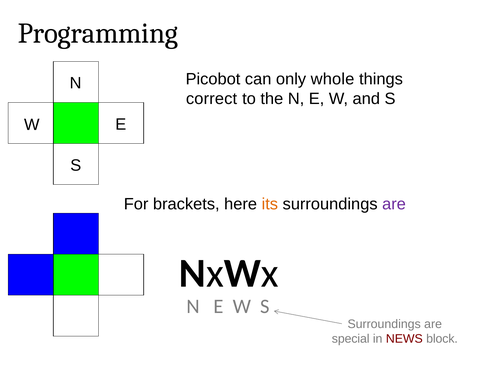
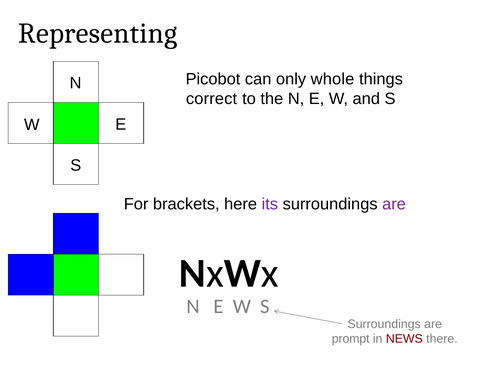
Programming: Programming -> Representing
its colour: orange -> purple
special: special -> prompt
block: block -> there
